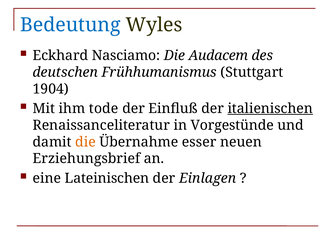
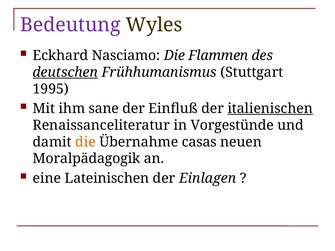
Bedeutung colour: blue -> purple
Audacem: Audacem -> Flammen
deutschen underline: none -> present
1904: 1904 -> 1995
tode: tode -> sane
esser: esser -> casas
Erziehungsbrief: Erziehungsbrief -> Moralpädagogik
